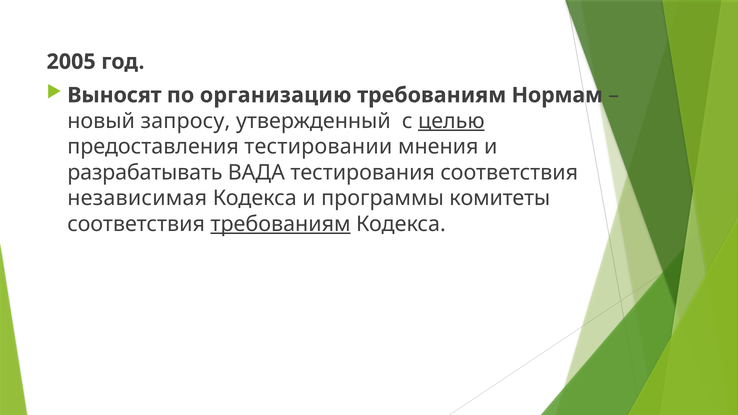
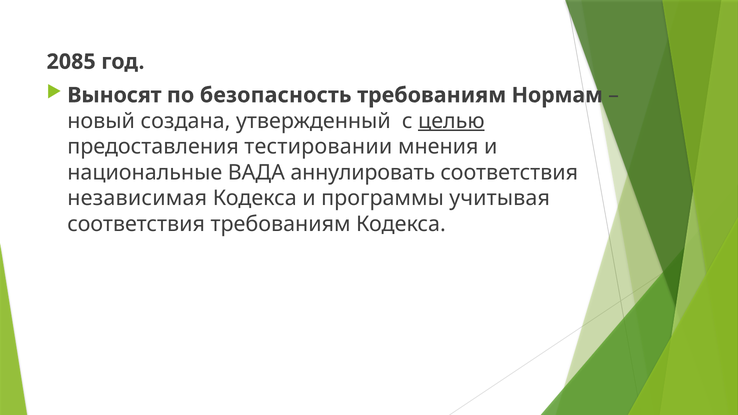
2005: 2005 -> 2085
организацию: организацию -> безопасность
запросу: запросу -> создана
разрабатывать: разрабатывать -> национальные
тестирования: тестирования -> аннулировать
комитеты: комитеты -> учитывая
требованиям at (281, 224) underline: present -> none
